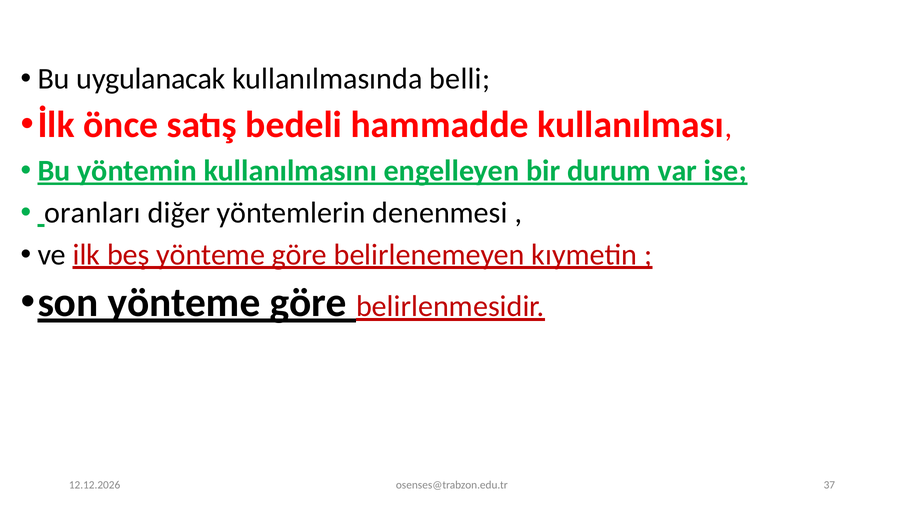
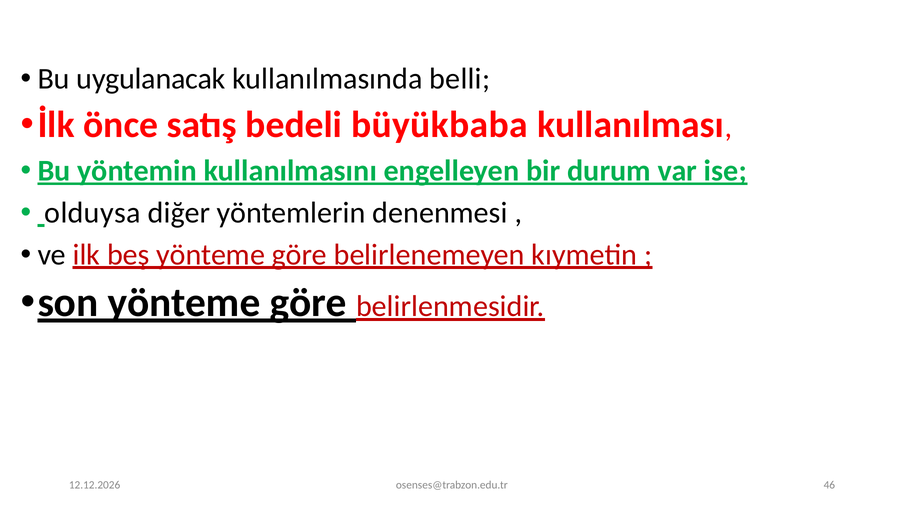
hammadde: hammadde -> büyükbaba
oranları: oranları -> olduysa
37: 37 -> 46
